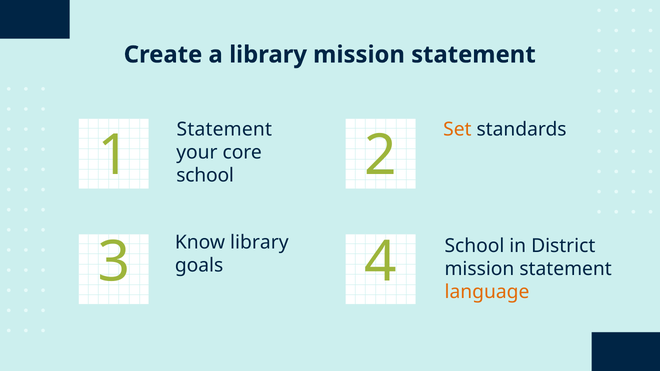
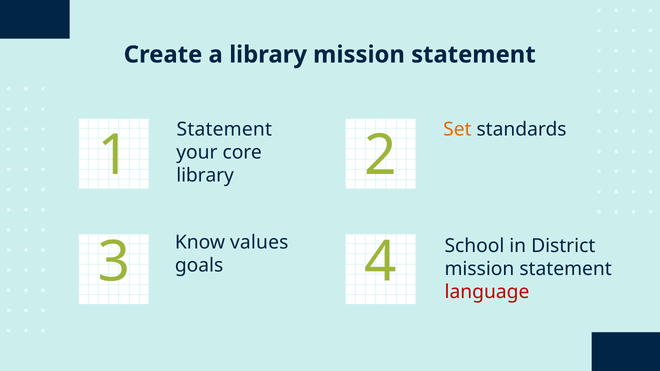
school at (205, 176): school -> library
Know library: library -> values
language colour: orange -> red
